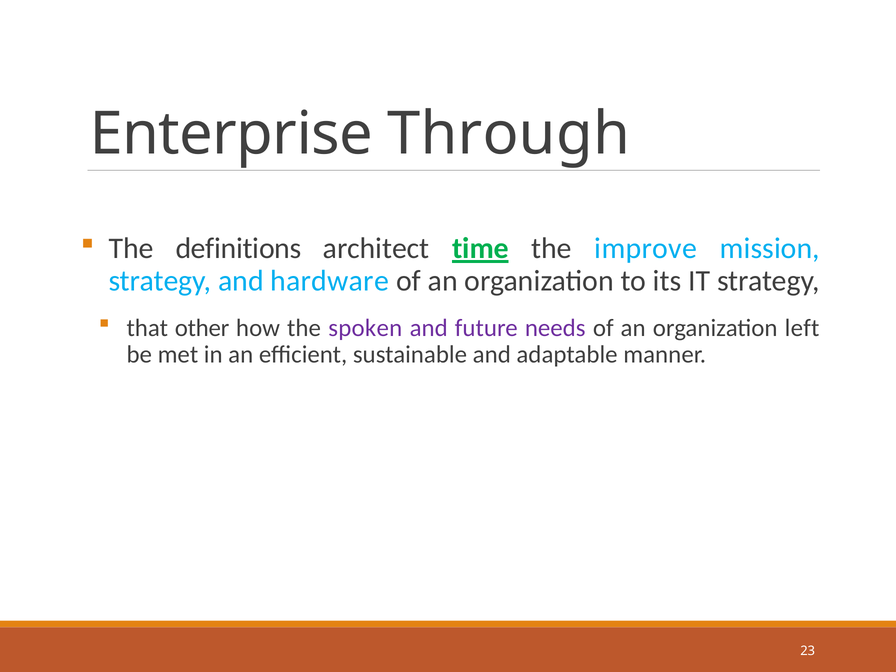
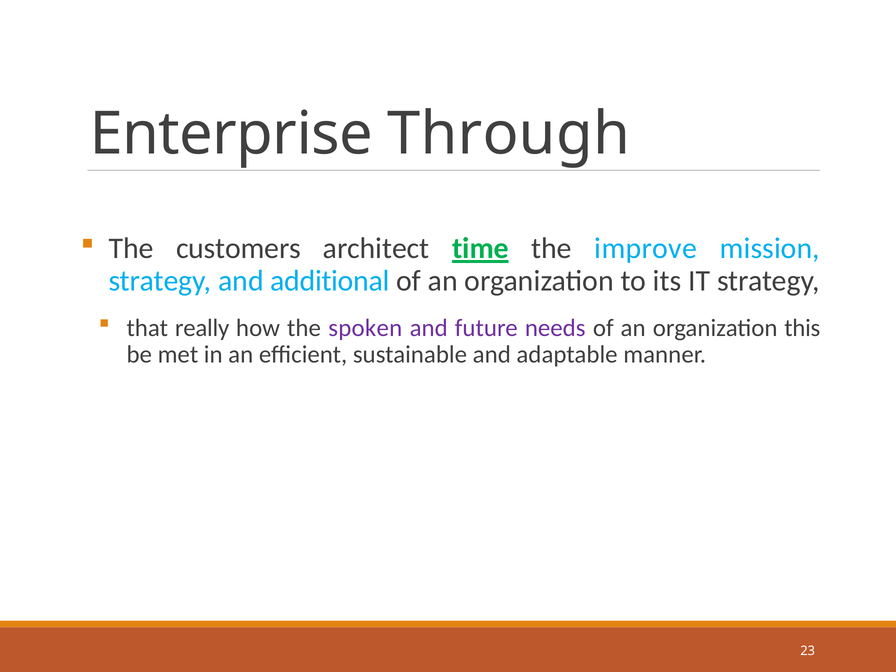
definitions: definitions -> customers
hardware: hardware -> additional
other: other -> really
left: left -> this
